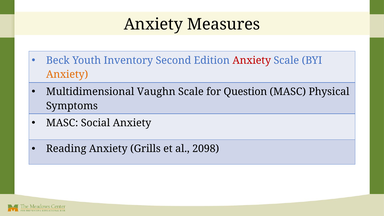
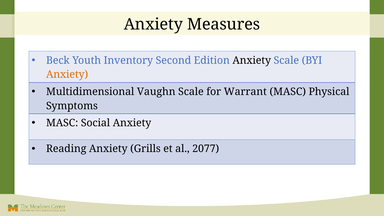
Anxiety at (252, 60) colour: red -> black
Question: Question -> Warrant
2098: 2098 -> 2077
